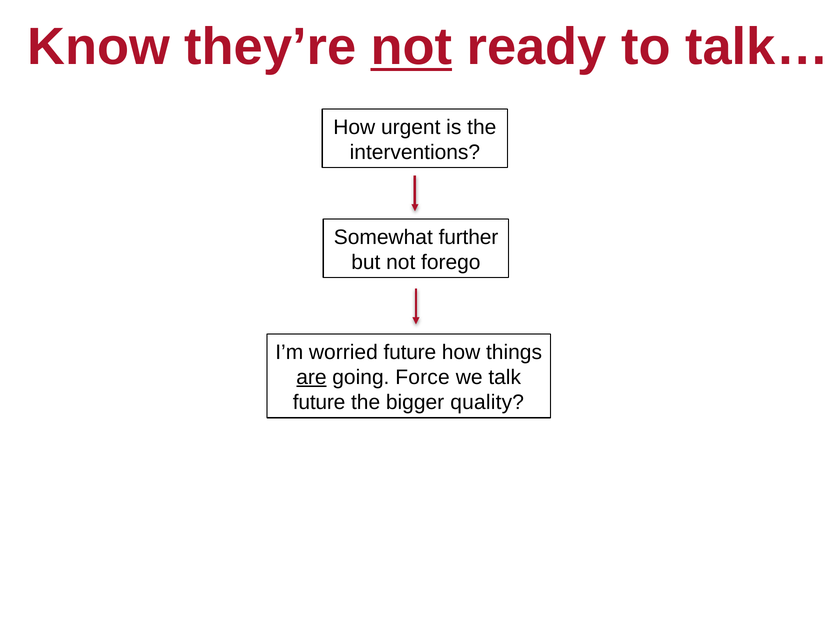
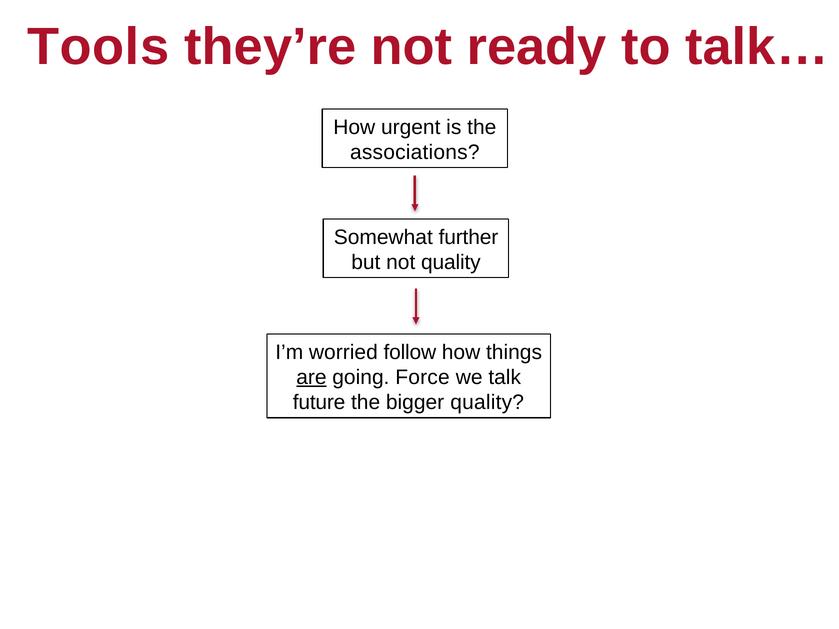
Know: Know -> Tools
not at (411, 47) underline: present -> none
interventions: interventions -> associations
not forego: forego -> quality
worried future: future -> follow
